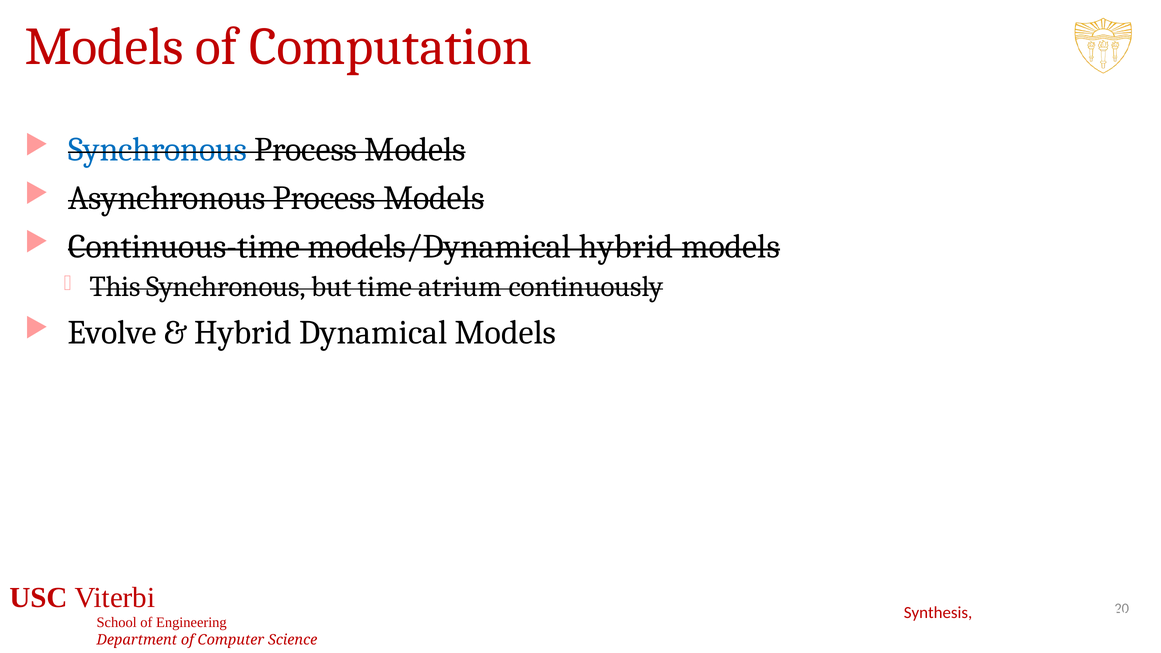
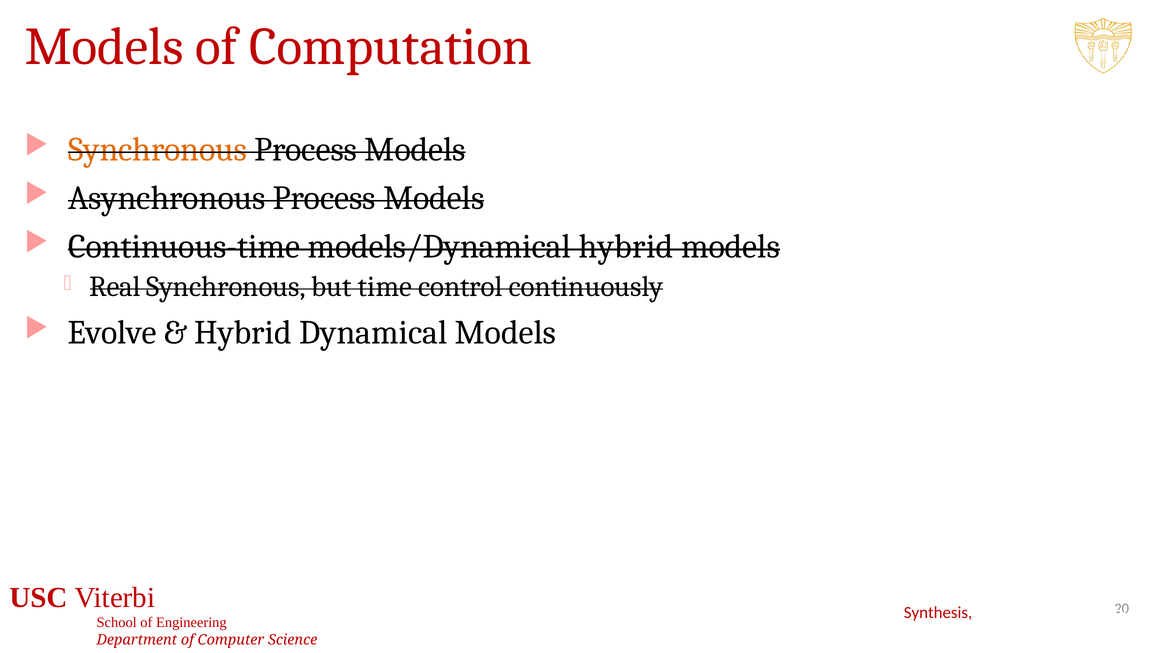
Synchronous at (158, 150) colour: blue -> orange
This: This -> Real
atrium: atrium -> control
